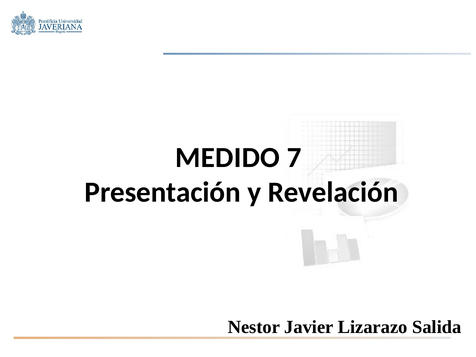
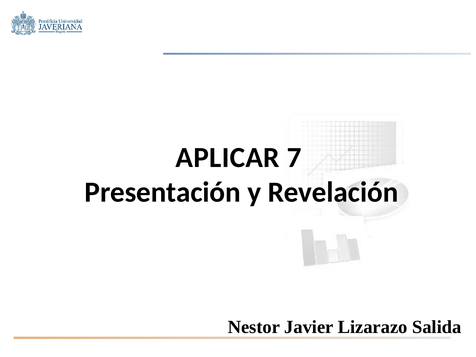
MEDIDO: MEDIDO -> APLICAR
